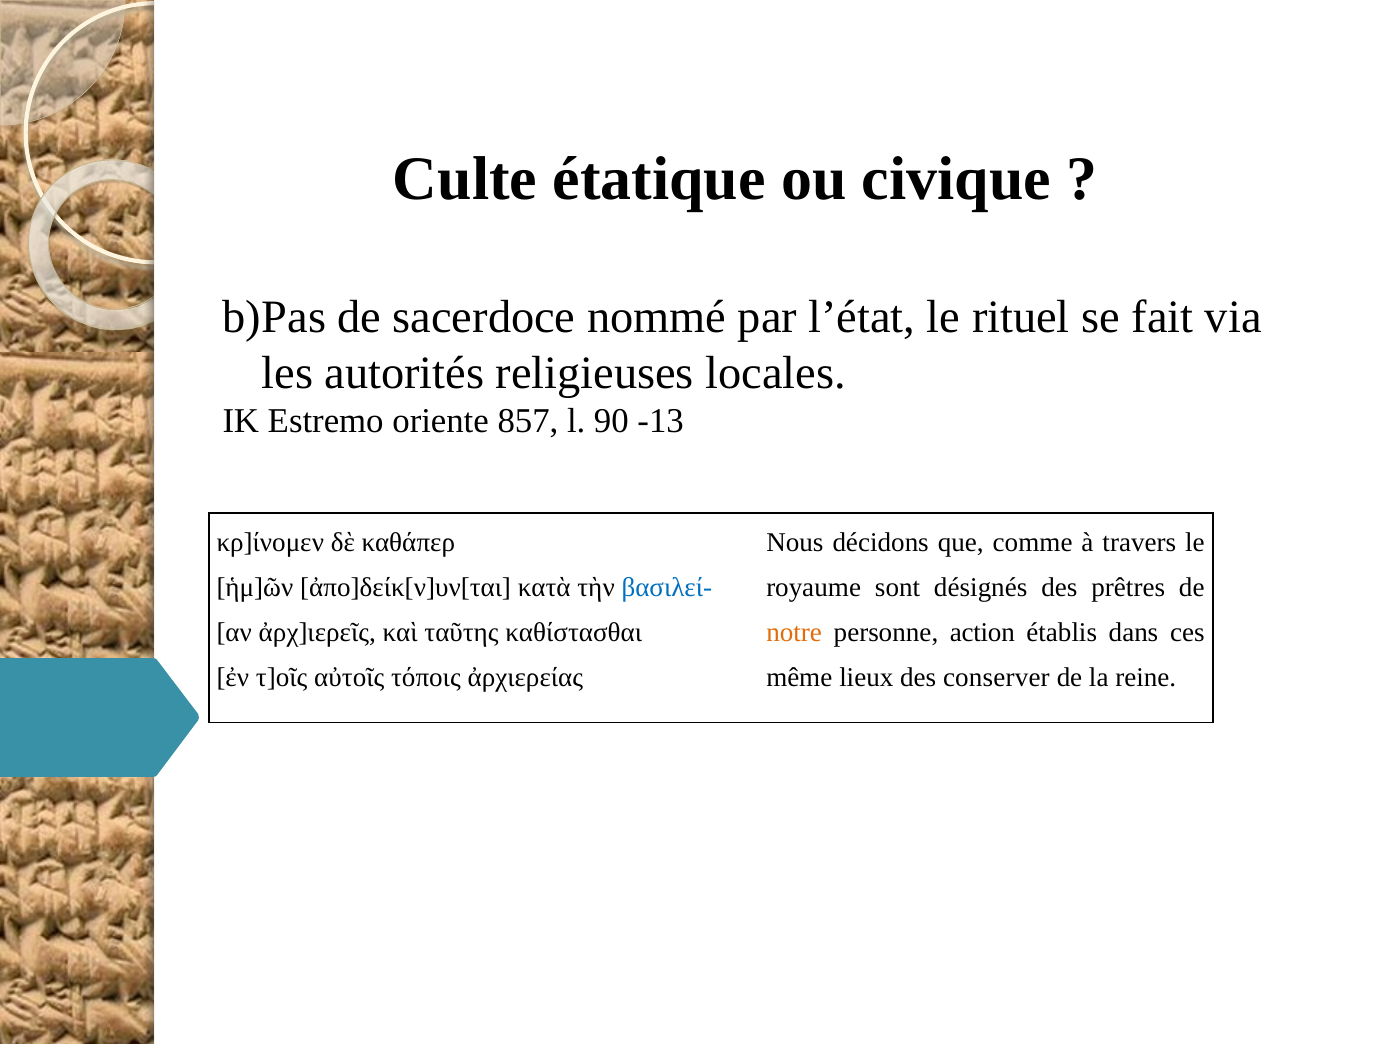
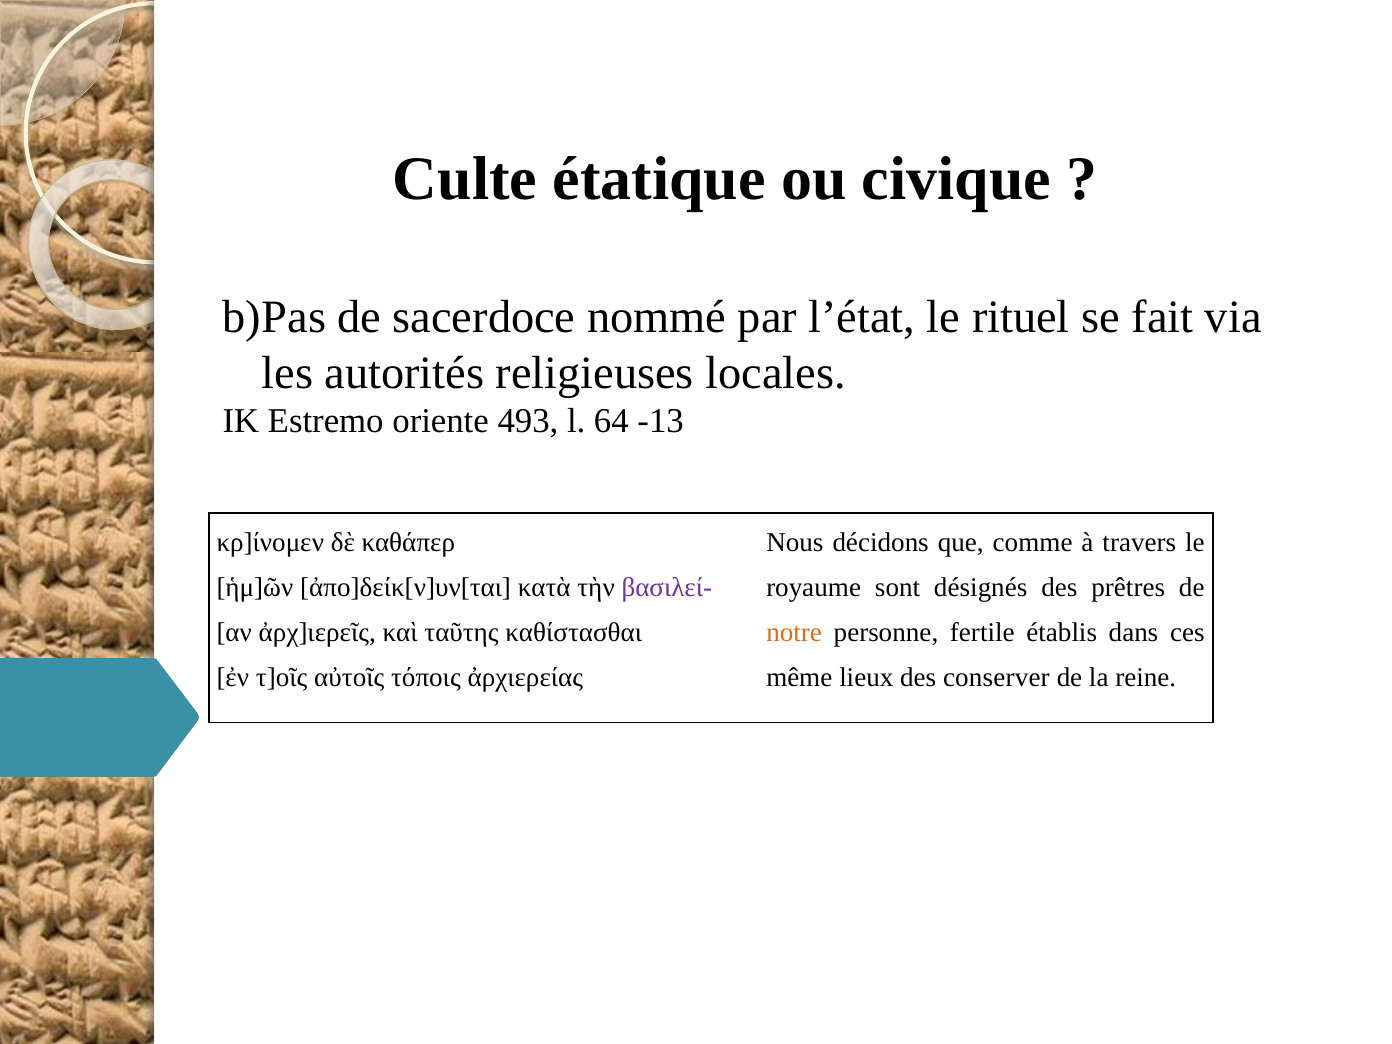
857: 857 -> 493
90: 90 -> 64
βασιλεί- colour: blue -> purple
action: action -> fertile
